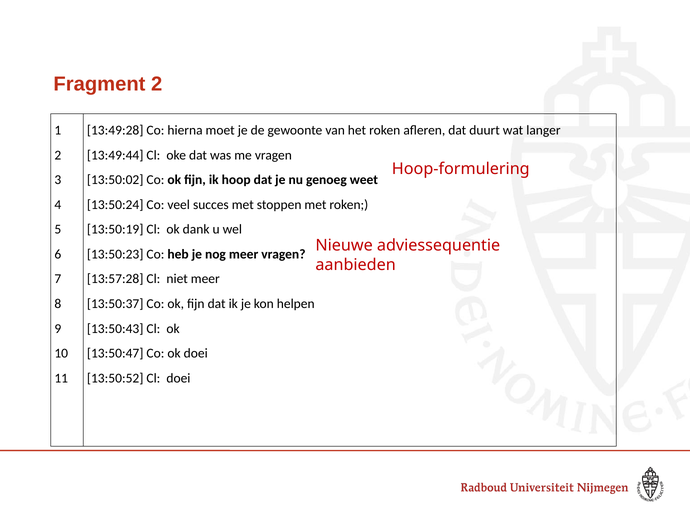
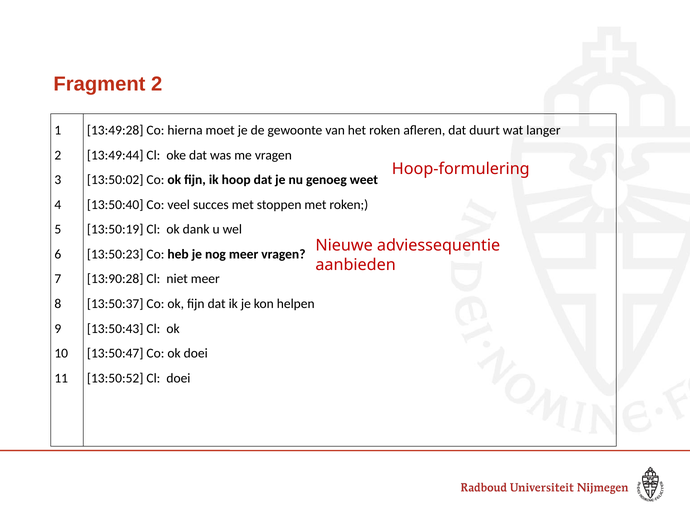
13:50:24: 13:50:24 -> 13:50:40
13:57:28: 13:57:28 -> 13:90:28
